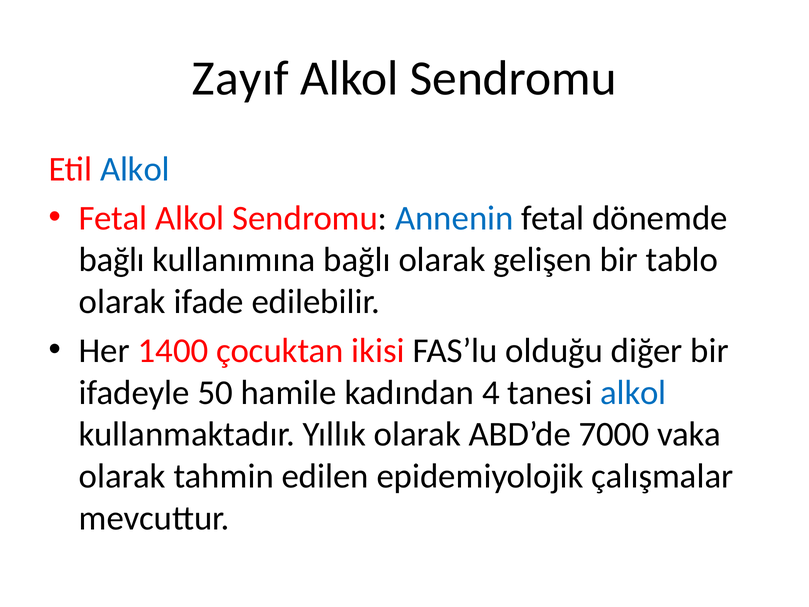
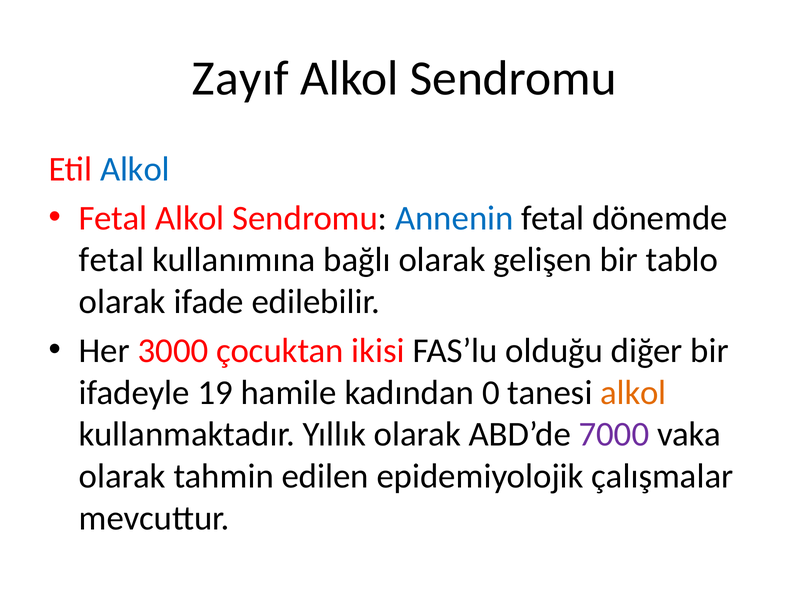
bağlı at (112, 260): bağlı -> fetal
1400: 1400 -> 3000
50: 50 -> 19
4: 4 -> 0
alkol at (633, 392) colour: blue -> orange
7000 colour: black -> purple
